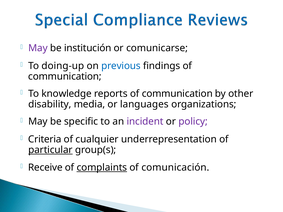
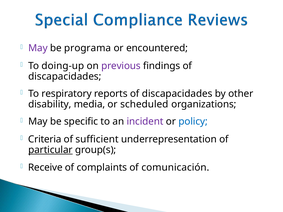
institución: institución -> programa
comunicarse: comunicarse -> encountered
previous colour: blue -> purple
communication at (65, 76): communication -> discapacidades
knowledge: knowledge -> respiratory
reports of communication: communication -> discapacidades
languages: languages -> scheduled
policy colour: purple -> blue
cualquier: cualquier -> sufficient
complaints underline: present -> none
